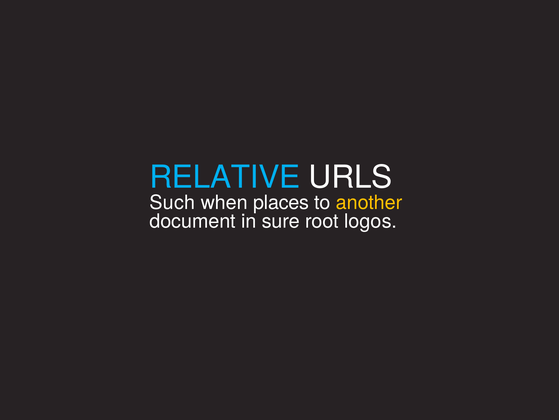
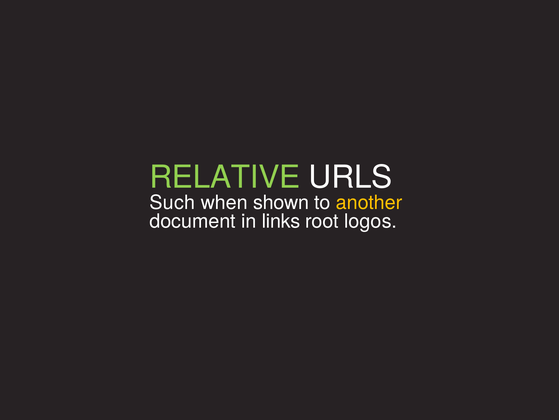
RELATIVE colour: light blue -> light green
places: places -> shown
sure: sure -> links
